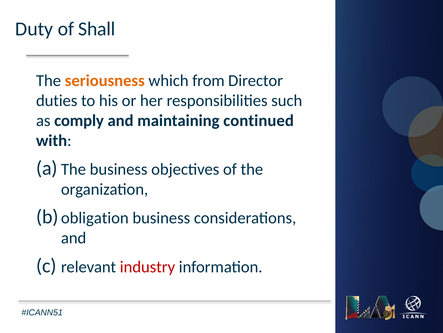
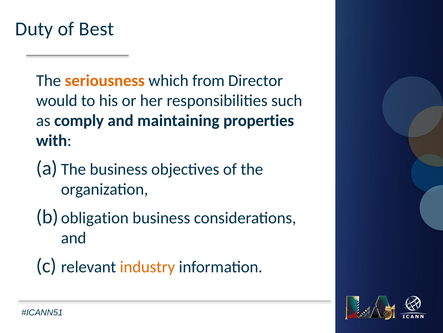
Shall: Shall -> Best
duties: duties -> would
continued: continued -> properties
industry colour: red -> orange
